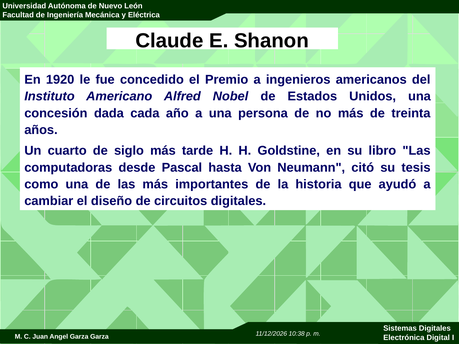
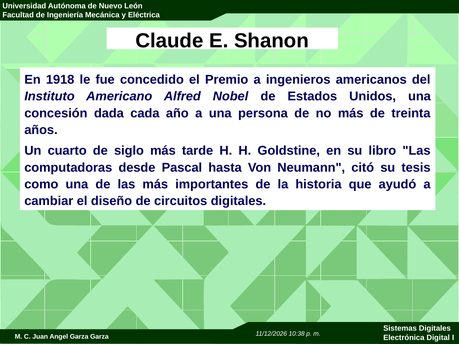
1920: 1920 -> 1918
